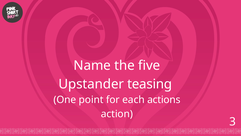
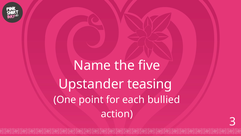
actions: actions -> bullied
